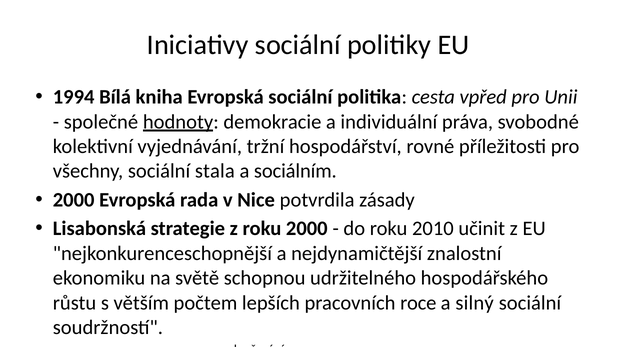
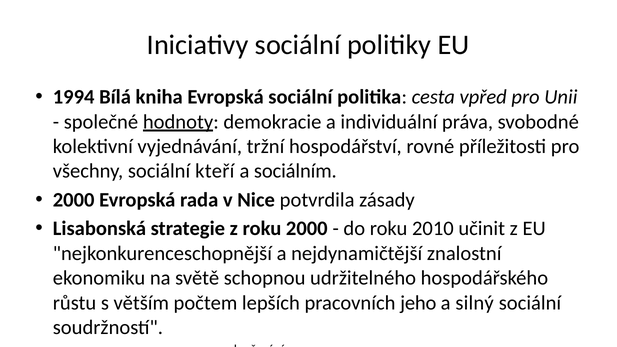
stala: stala -> kteří
roce: roce -> jeho
